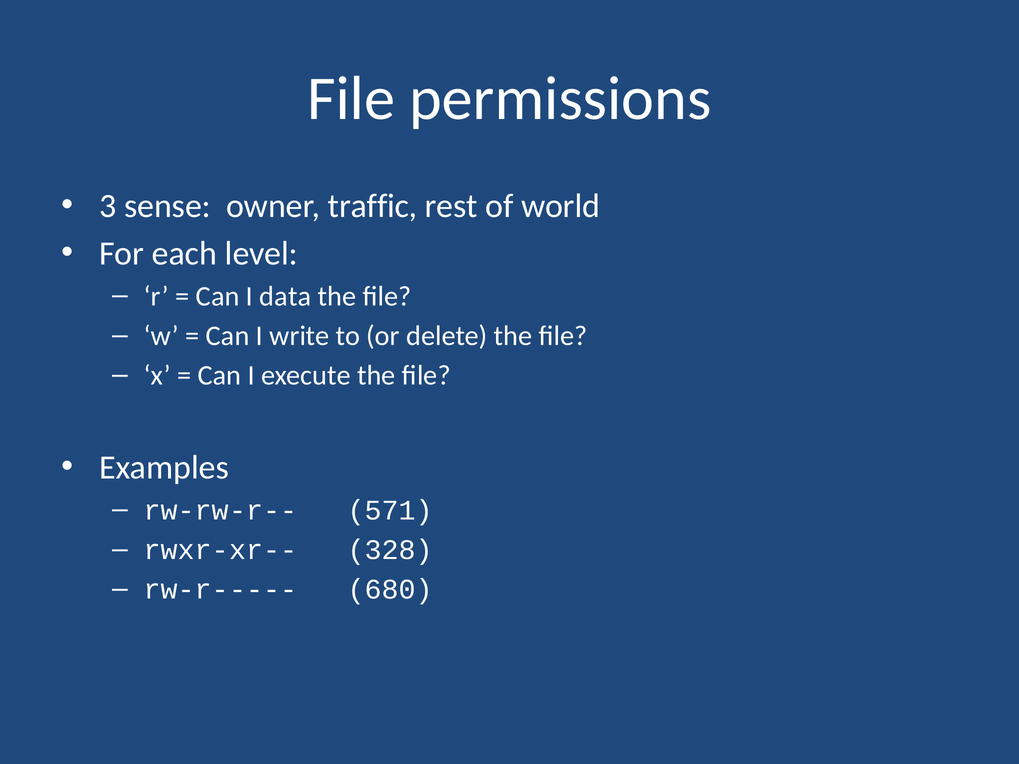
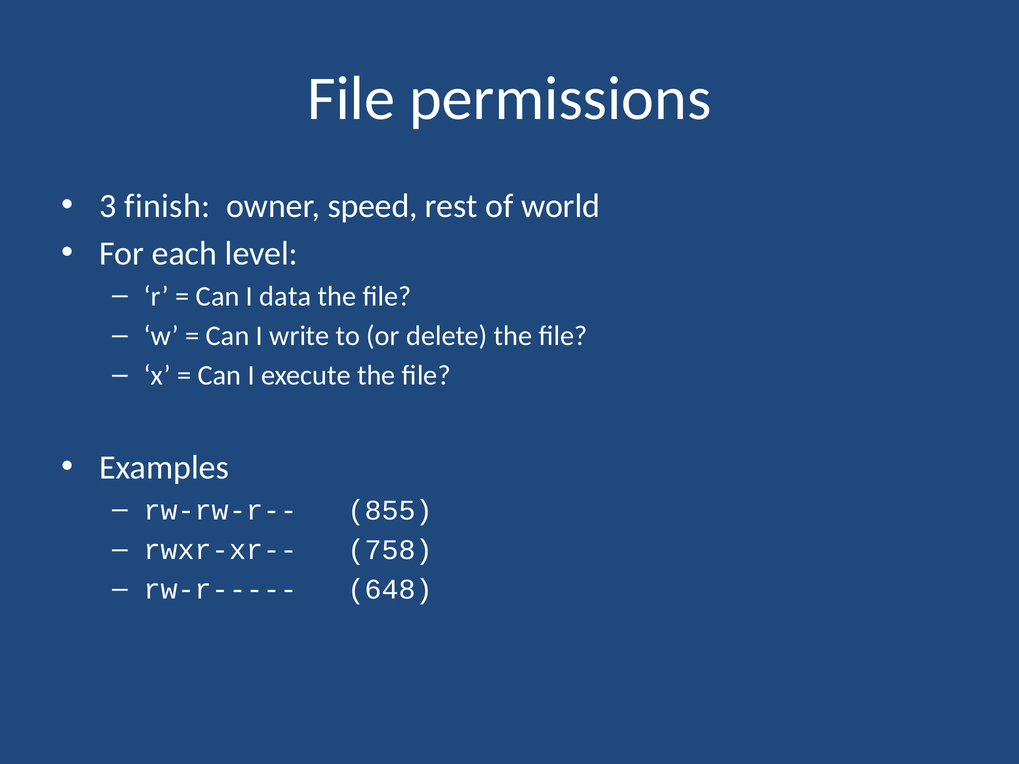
sense: sense -> finish
traffic: traffic -> speed
571: 571 -> 855
328: 328 -> 758
680: 680 -> 648
